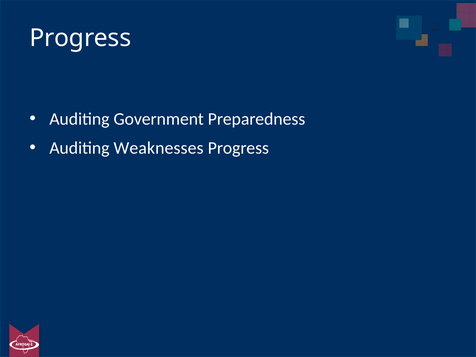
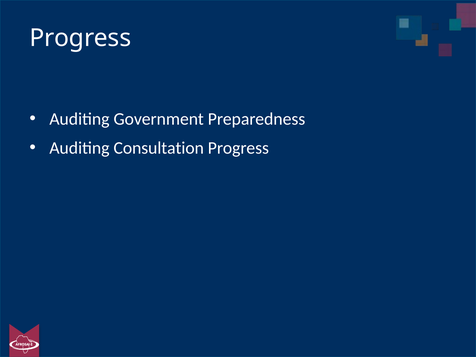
Weaknesses: Weaknesses -> Consultation
